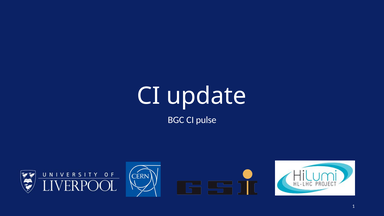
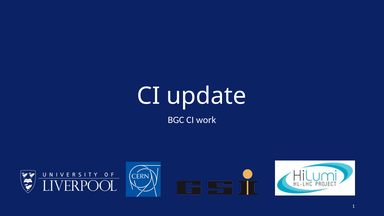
pulse: pulse -> work
